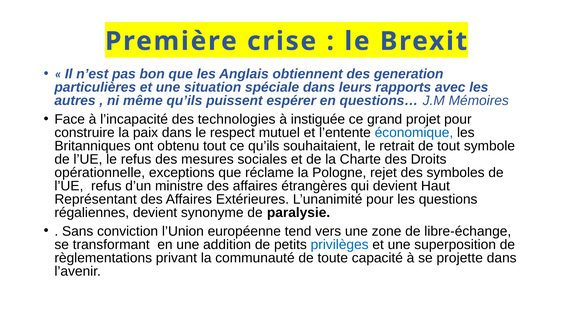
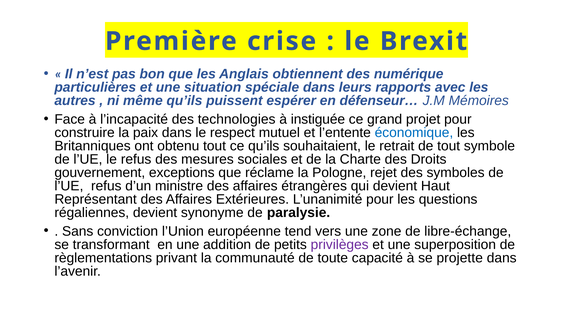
generation: generation -> numérique
questions…: questions… -> défenseur…
opérationnelle: opérationnelle -> gouvernement
privilèges colour: blue -> purple
